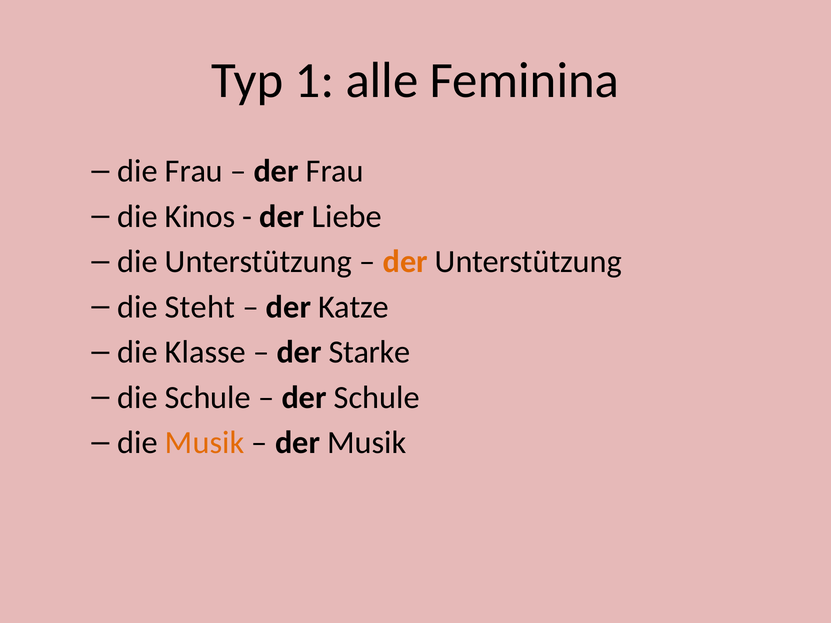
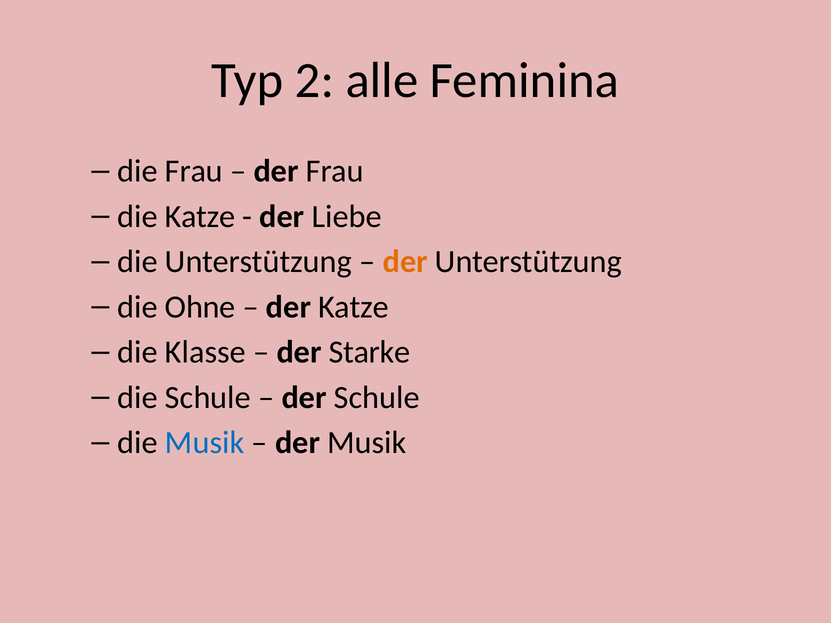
1: 1 -> 2
die Kinos: Kinos -> Katze
Steht: Steht -> Ohne
Musik at (205, 443) colour: orange -> blue
